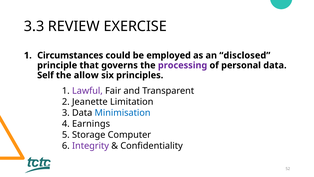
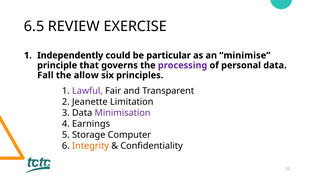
3.3: 3.3 -> 6.5
Circumstances: Circumstances -> Independently
employed: employed -> particular
disclosed: disclosed -> minimise
Self: Self -> Fall
Minimisation colour: blue -> purple
Integrity colour: purple -> orange
